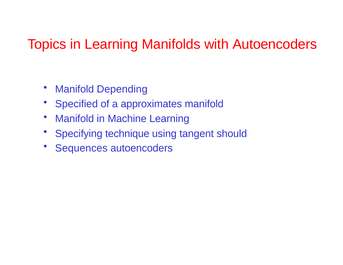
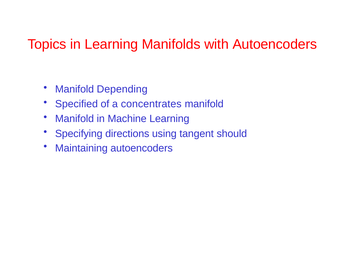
approximates: approximates -> concentrates
technique: technique -> directions
Sequences: Sequences -> Maintaining
